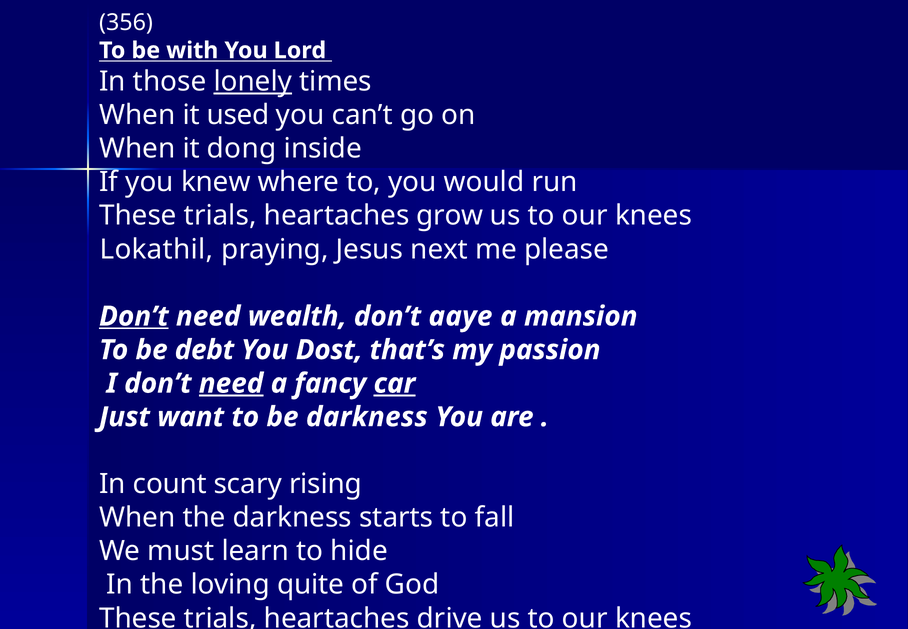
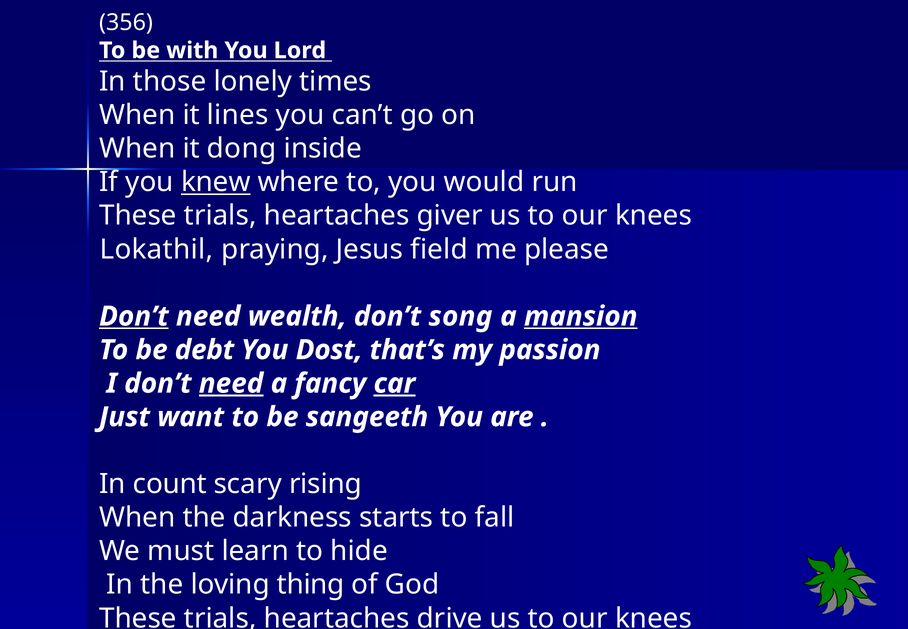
lonely underline: present -> none
used: used -> lines
knew underline: none -> present
grow: grow -> giver
next: next -> field
aaye: aaye -> song
mansion underline: none -> present
be darkness: darkness -> sangeeth
quite: quite -> thing
